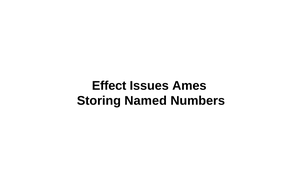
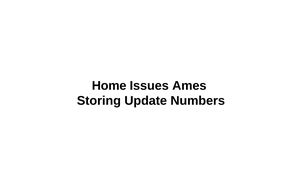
Effect: Effect -> Home
Named: Named -> Update
